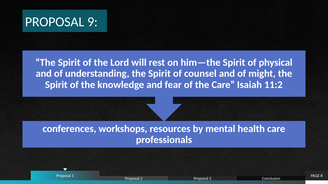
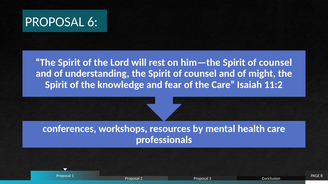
9: 9 -> 6
him—the Spirit of physical: physical -> counsel
